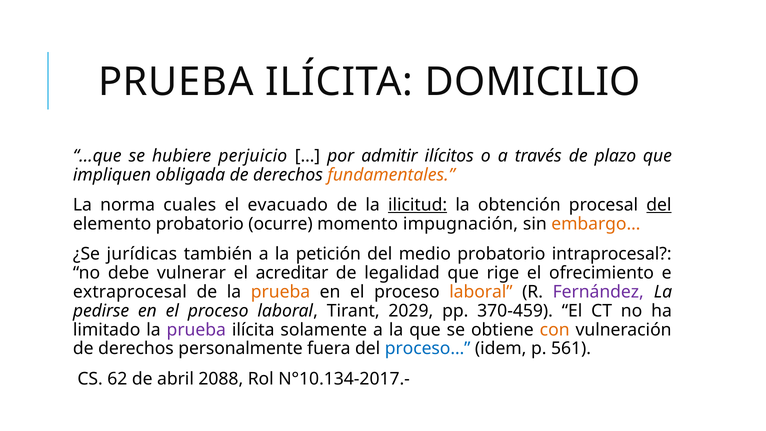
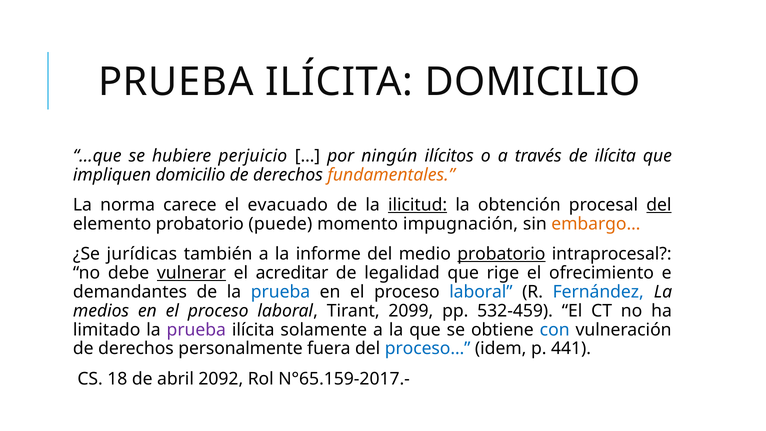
admitir: admitir -> ningún
de plazo: plazo -> ilícita
impliquen obligada: obligada -> domicilio
cuales: cuales -> carece
ocurre: ocurre -> puede
petición: petición -> informe
probatorio at (501, 254) underline: none -> present
vulnerar underline: none -> present
extraprocesal: extraprocesal -> demandantes
prueba at (280, 292) colour: orange -> blue
laboral at (481, 292) colour: orange -> blue
Fernández colour: purple -> blue
pedirse: pedirse -> medios
2029: 2029 -> 2099
370-459: 370-459 -> 532-459
con colour: orange -> blue
561: 561 -> 441
62: 62 -> 18
2088: 2088 -> 2092
N°10.134-2017.-: N°10.134-2017.- -> N°65.159-2017.-
